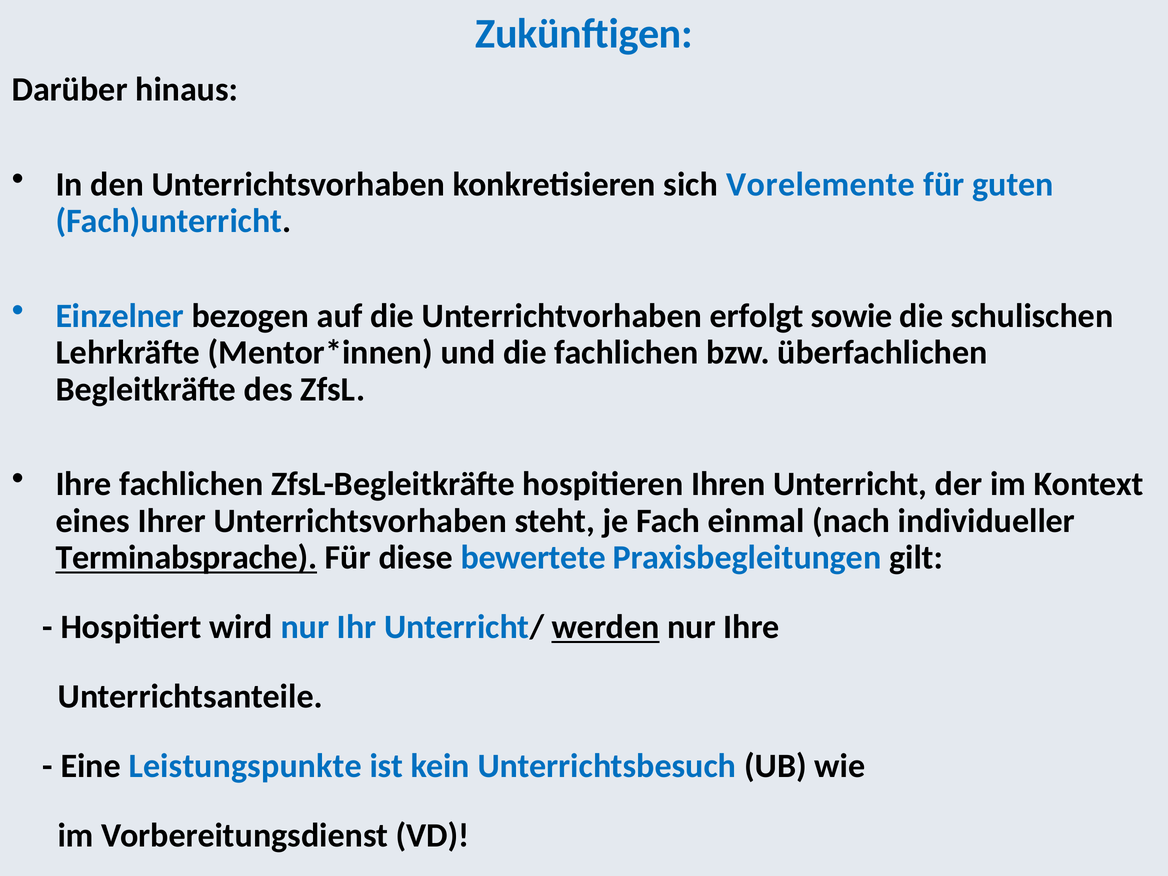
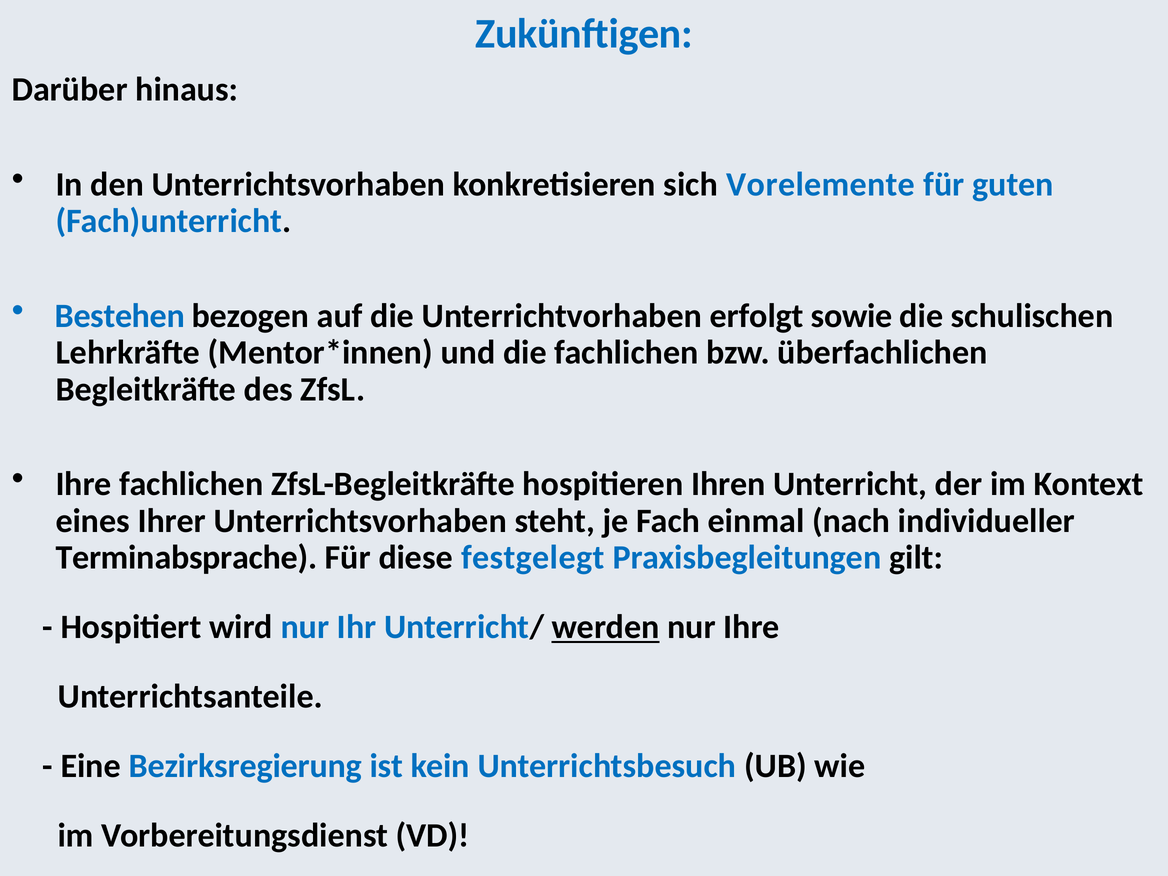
Einzelner: Einzelner -> Bestehen
Terminabsprache underline: present -> none
bewertete: bewertete -> festgelegt
Leistungspunkte: Leistungspunkte -> Bezirksregierung
